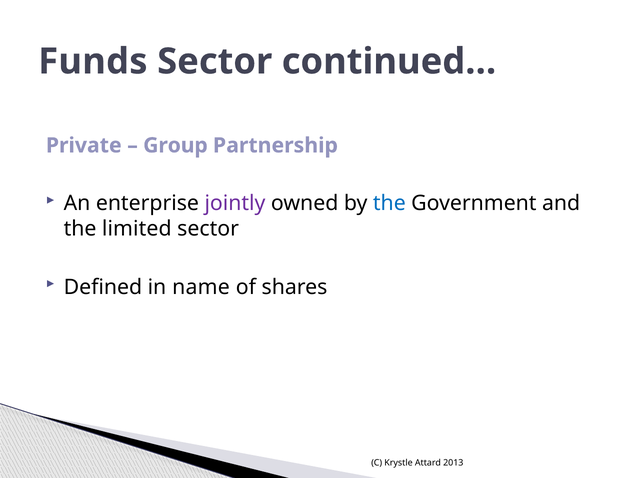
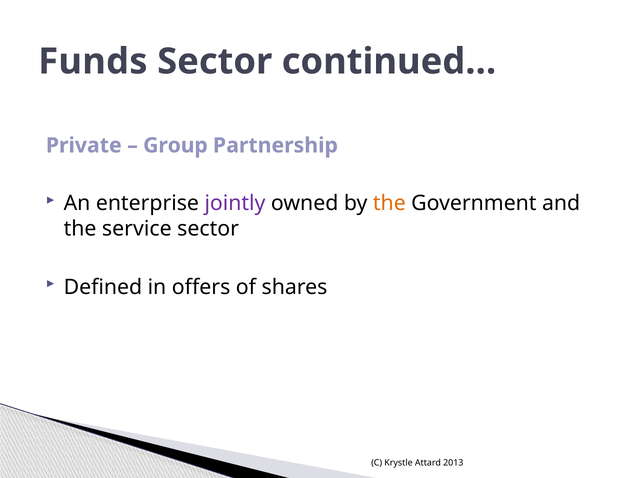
the at (389, 204) colour: blue -> orange
limited: limited -> service
name: name -> offers
